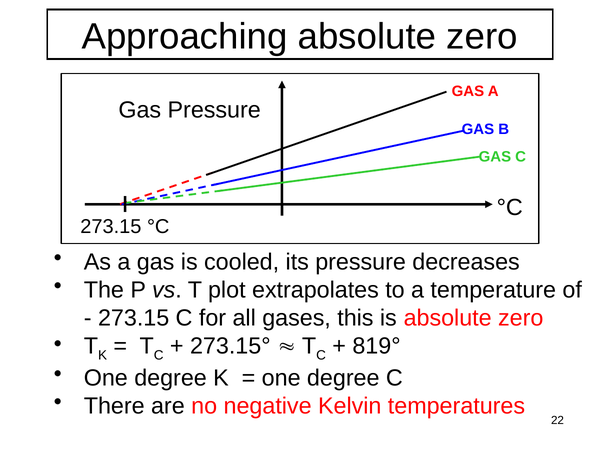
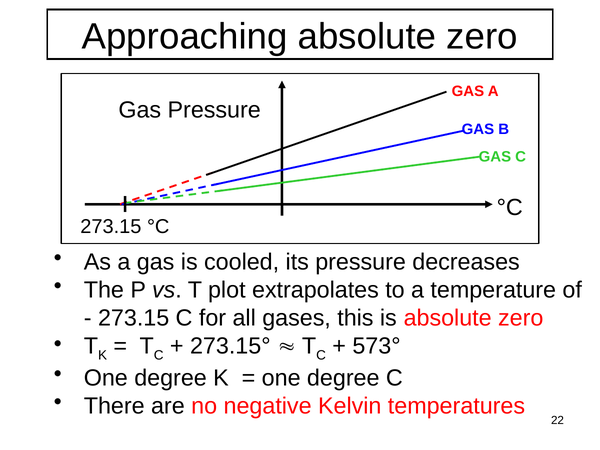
819°: 819° -> 573°
